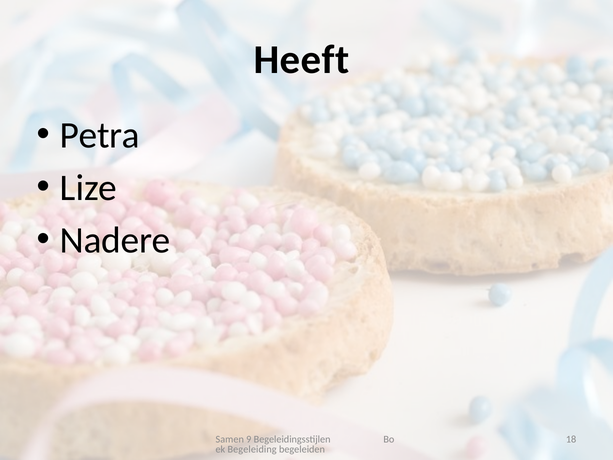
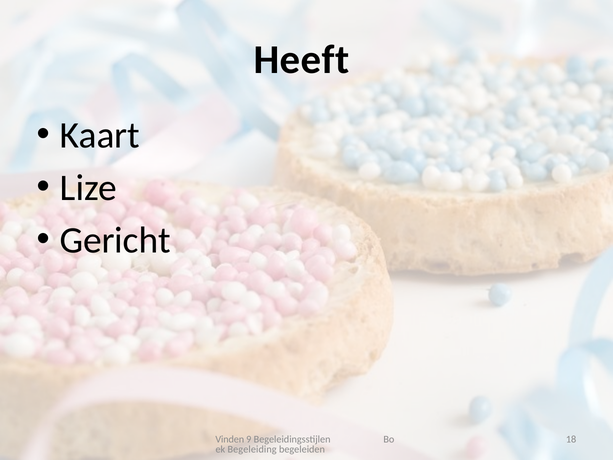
Petra: Petra -> Kaart
Nadere: Nadere -> Gericht
Samen: Samen -> Vinden
